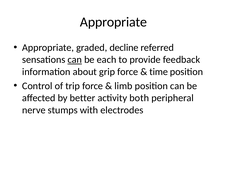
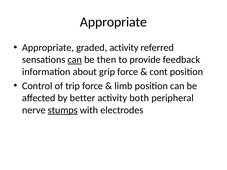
graded decline: decline -> activity
each: each -> then
time: time -> cont
stumps underline: none -> present
